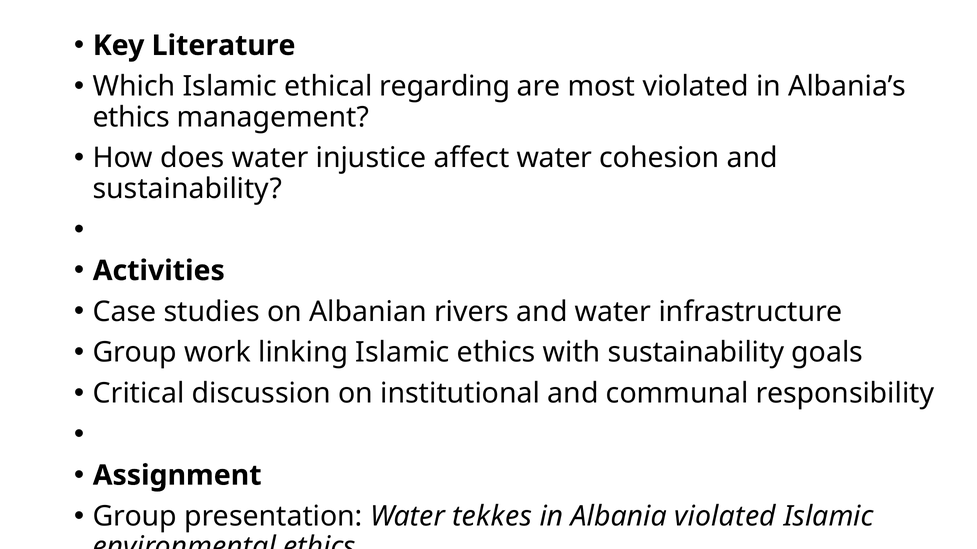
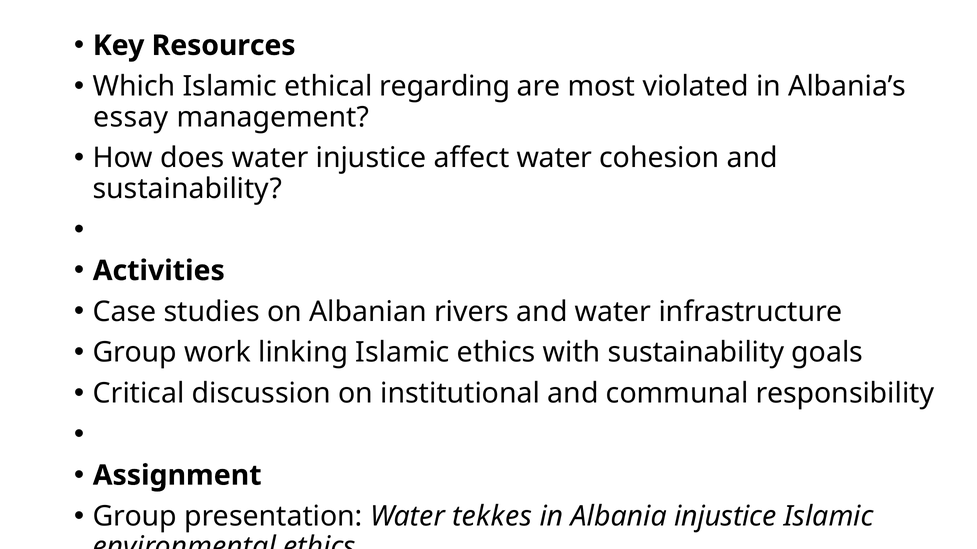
Literature: Literature -> Resources
ethics at (131, 117): ethics -> essay
Albania violated: violated -> injustice
